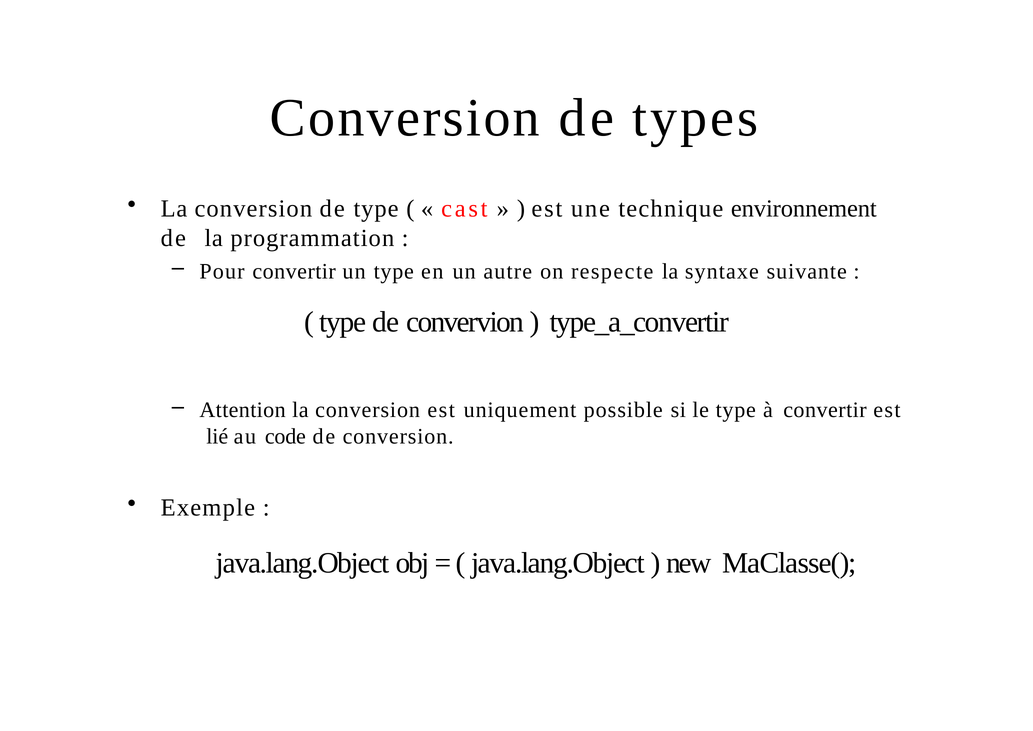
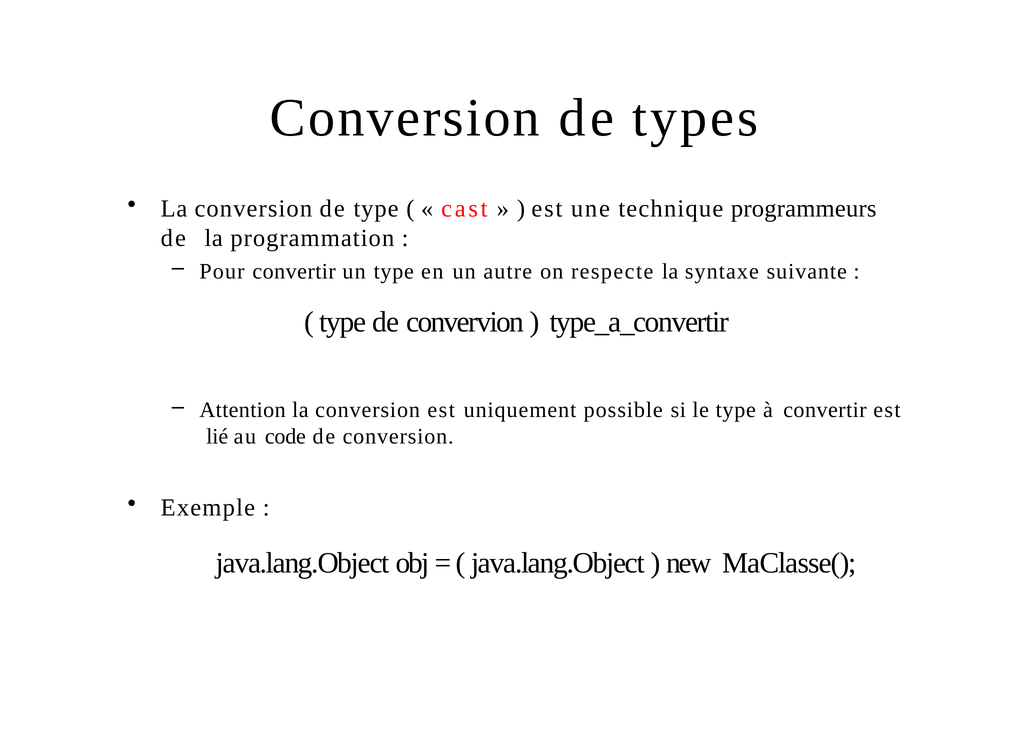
environnement: environnement -> programmeurs
